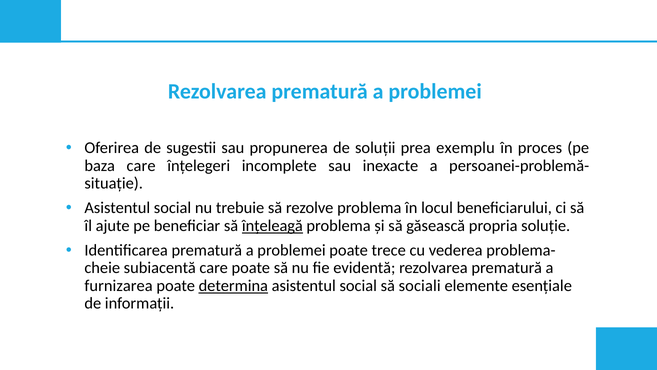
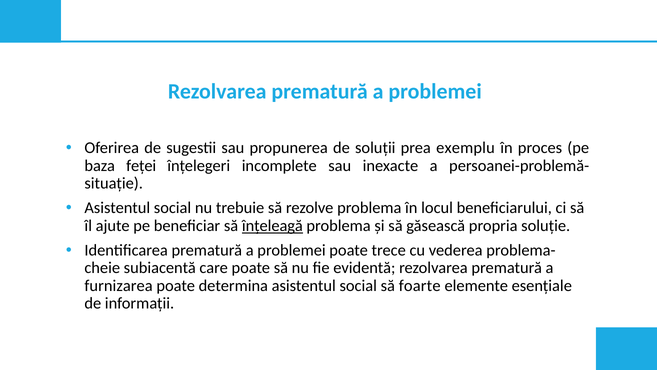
baza care: care -> feței
determina underline: present -> none
sociali: sociali -> foarte
